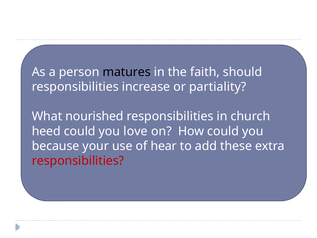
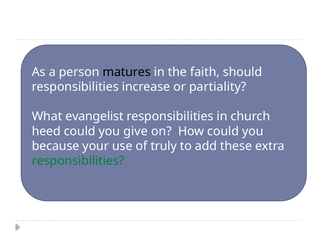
nourished: nourished -> evangelist
love: love -> give
hear: hear -> truly
responsibilities at (78, 161) colour: red -> green
